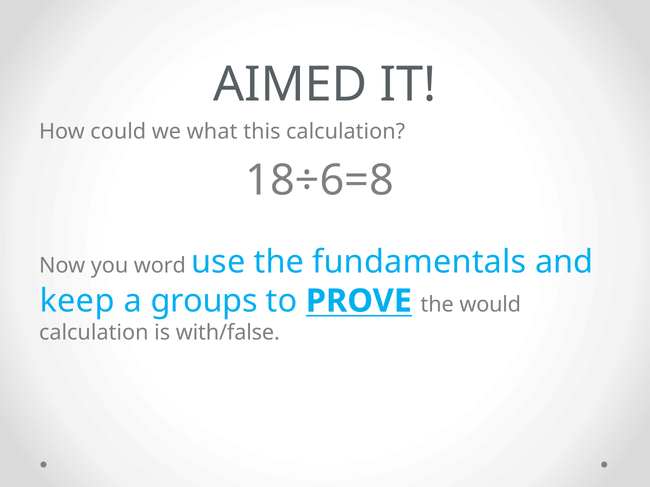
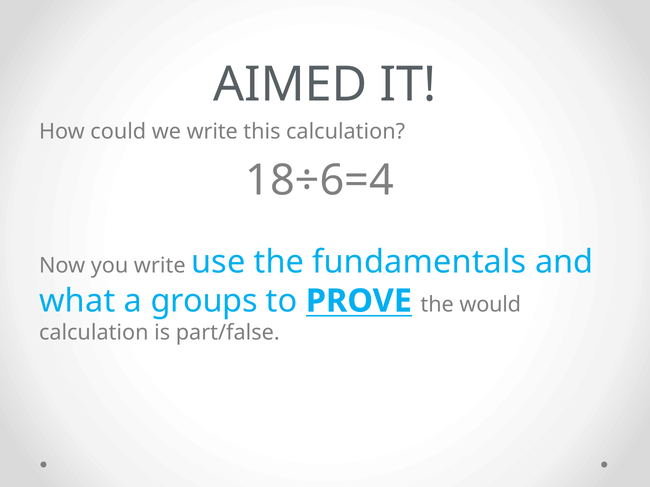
we what: what -> write
18÷6=8: 18÷6=8 -> 18÷6=4
you word: word -> write
keep: keep -> what
with/false: with/false -> part/false
